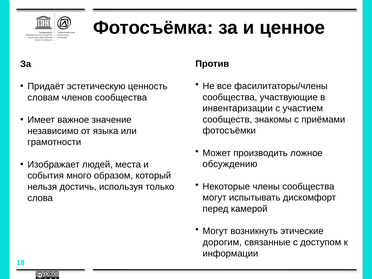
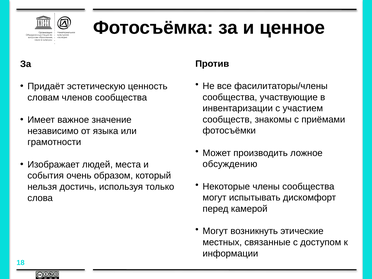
много: много -> очень
дорогим: дорогим -> местных
